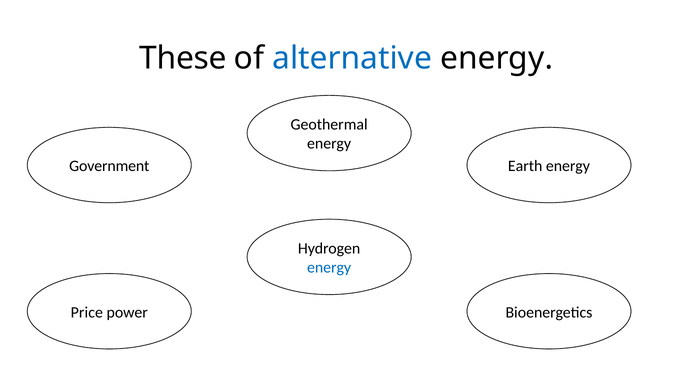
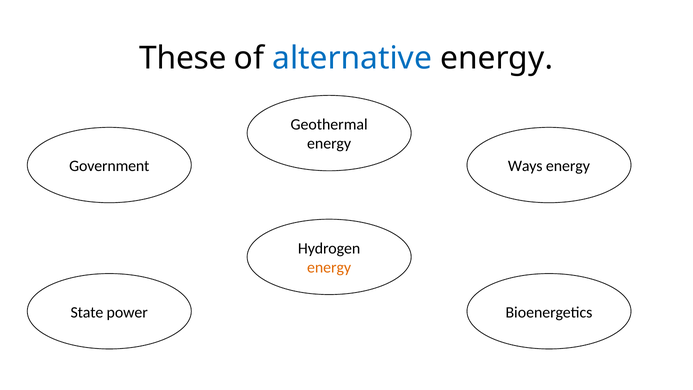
Earth: Earth -> Ways
energy at (329, 267) colour: blue -> orange
Price: Price -> State
